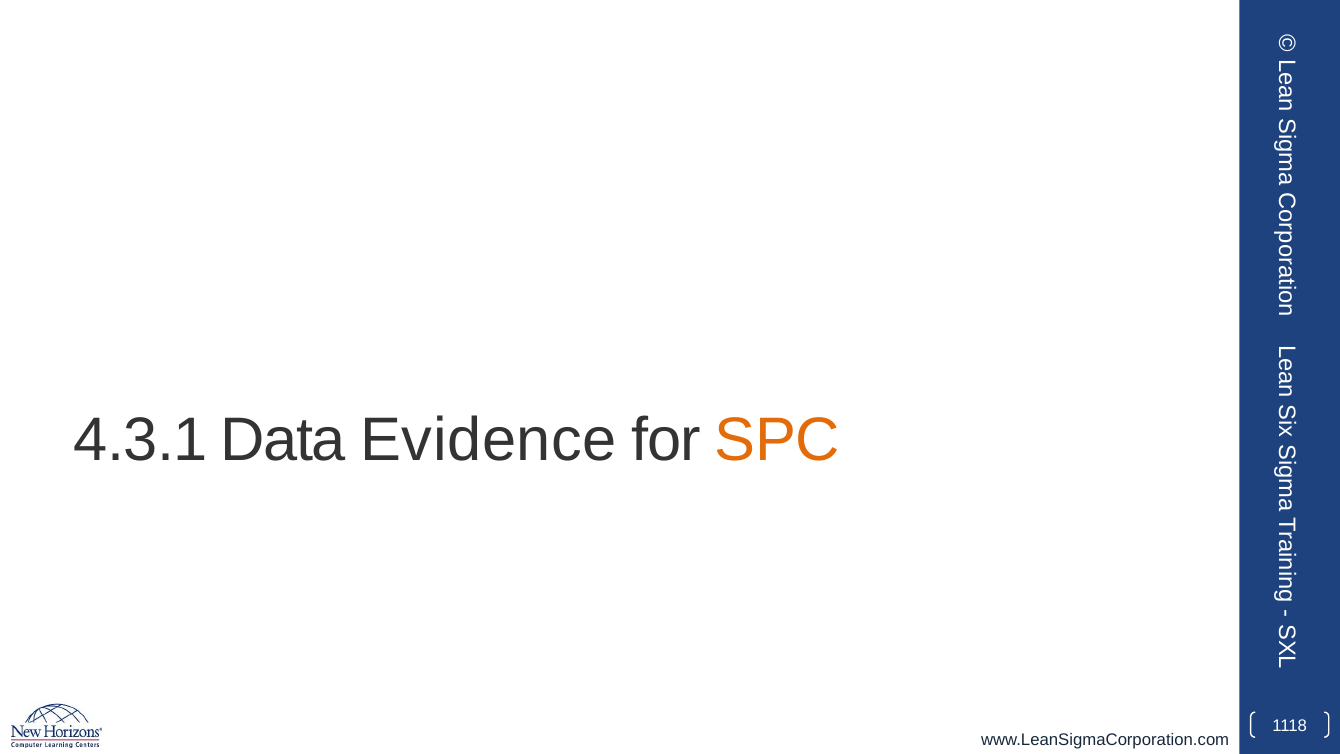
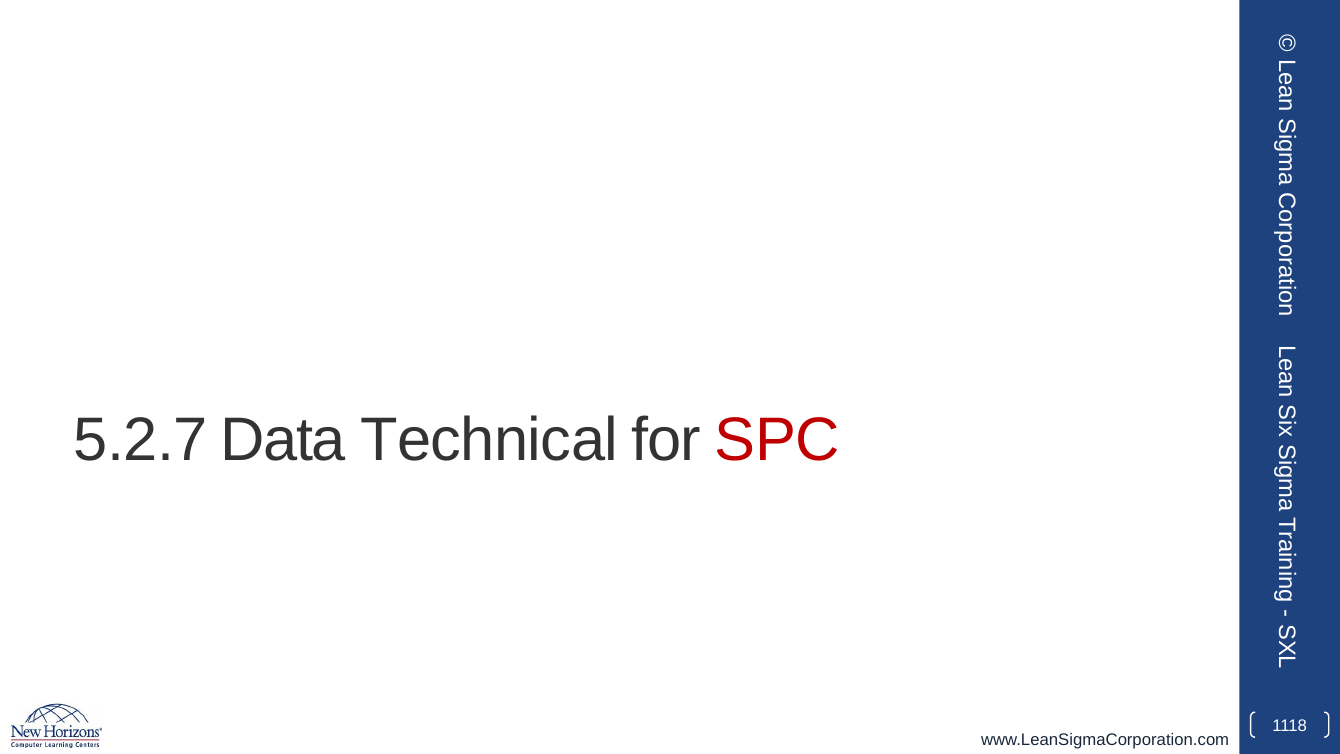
4.3.1: 4.3.1 -> 5.2.7
Evidence: Evidence -> Technical
SPC colour: orange -> red
